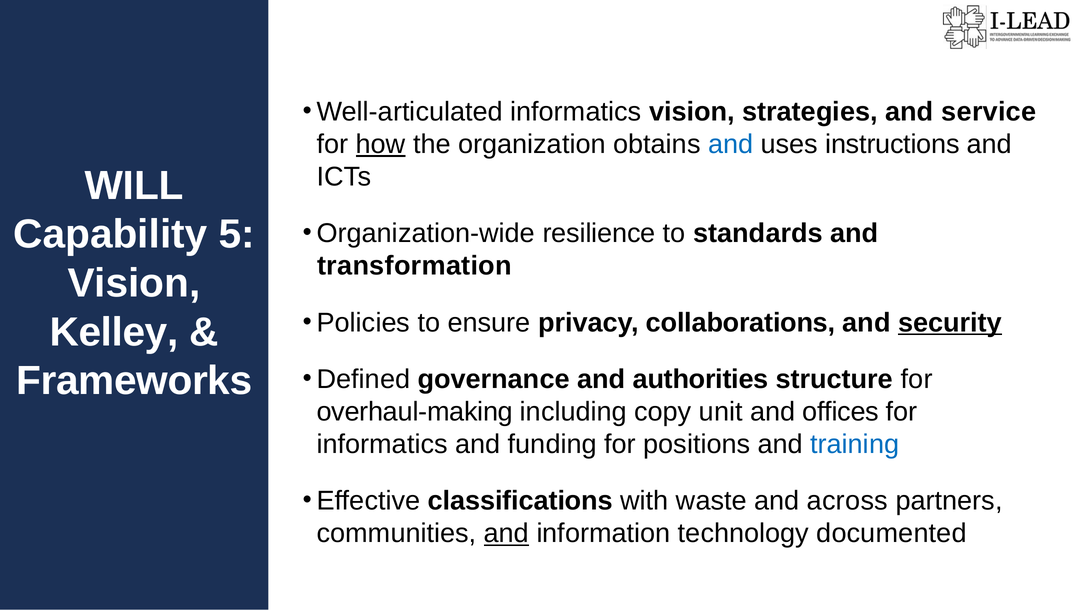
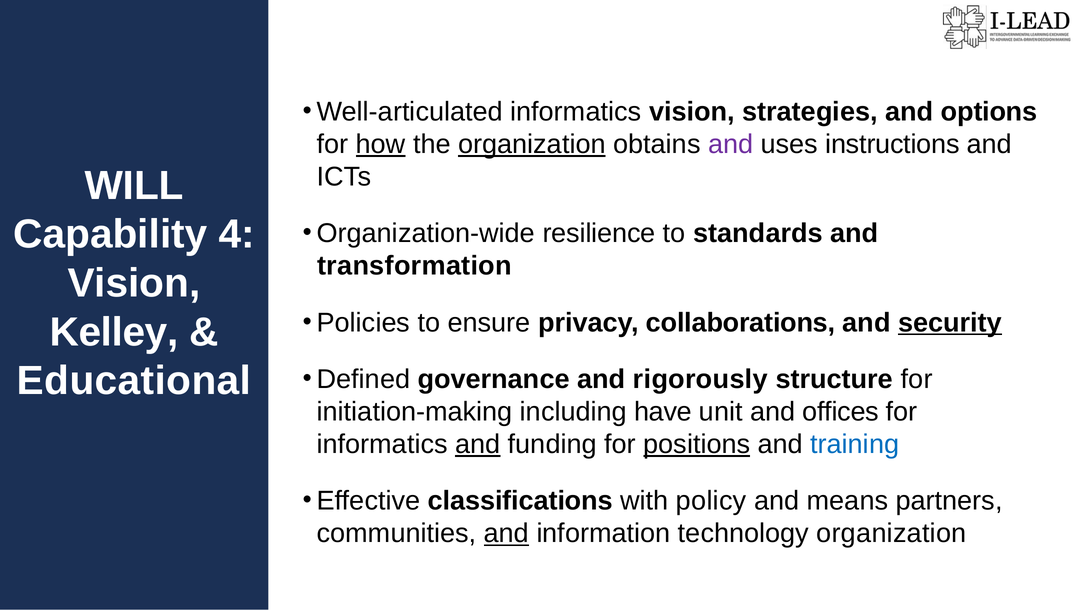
service: service -> options
organization at (532, 144) underline: none -> present
and at (731, 144) colour: blue -> purple
5: 5 -> 4
Frameworks: Frameworks -> Educational
authorities: authorities -> rigorously
overhaul-making: overhaul-making -> initiation-making
copy: copy -> have
and at (478, 444) underline: none -> present
positions underline: none -> present
waste: waste -> policy
across: across -> means
technology documented: documented -> organization
